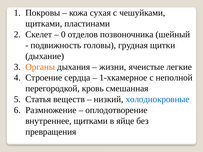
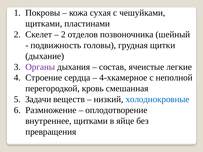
0 at (63, 34): 0 -> 2
Органы colour: orange -> purple
жизни: жизни -> состав
1-хкамерное: 1-хкамерное -> 4-хкамерное
Статья: Статья -> Задачи
